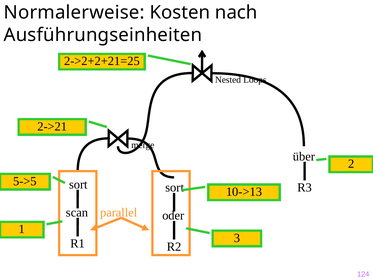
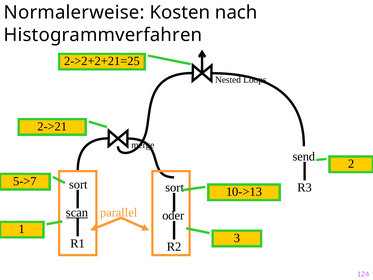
Ausführungseinheiten: Ausführungseinheiten -> Histogrammverfahren
über: über -> send
5->5: 5->5 -> 5->7
scan underline: none -> present
